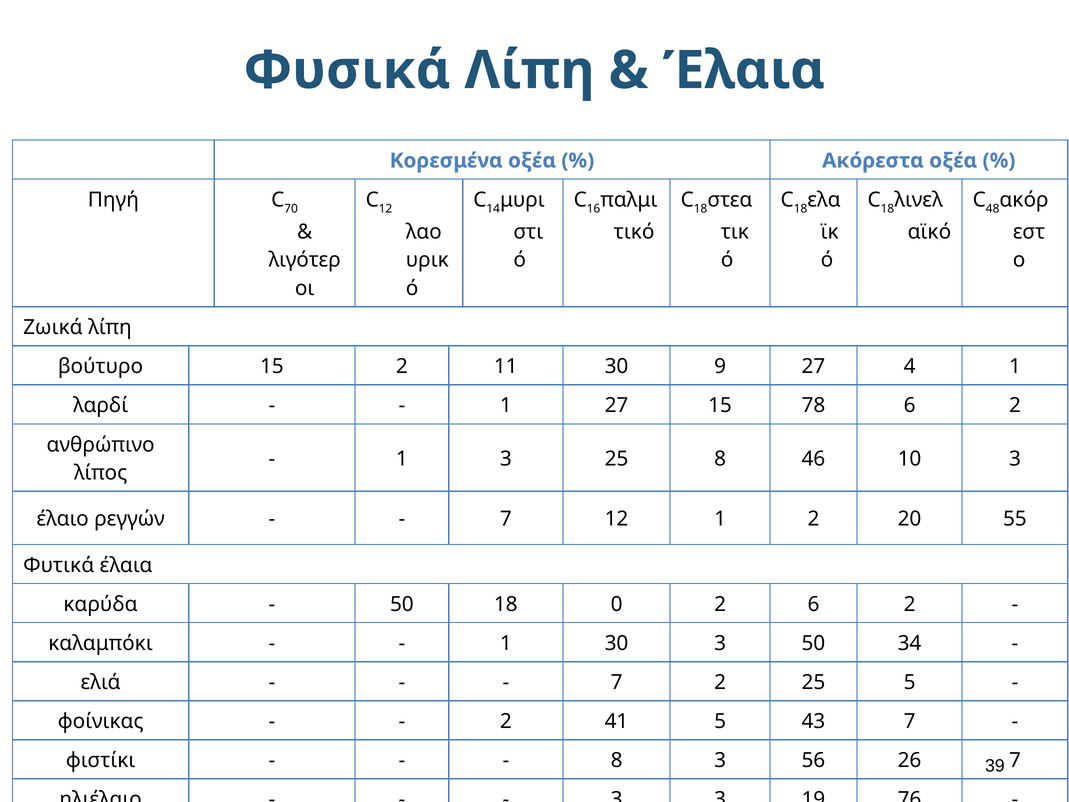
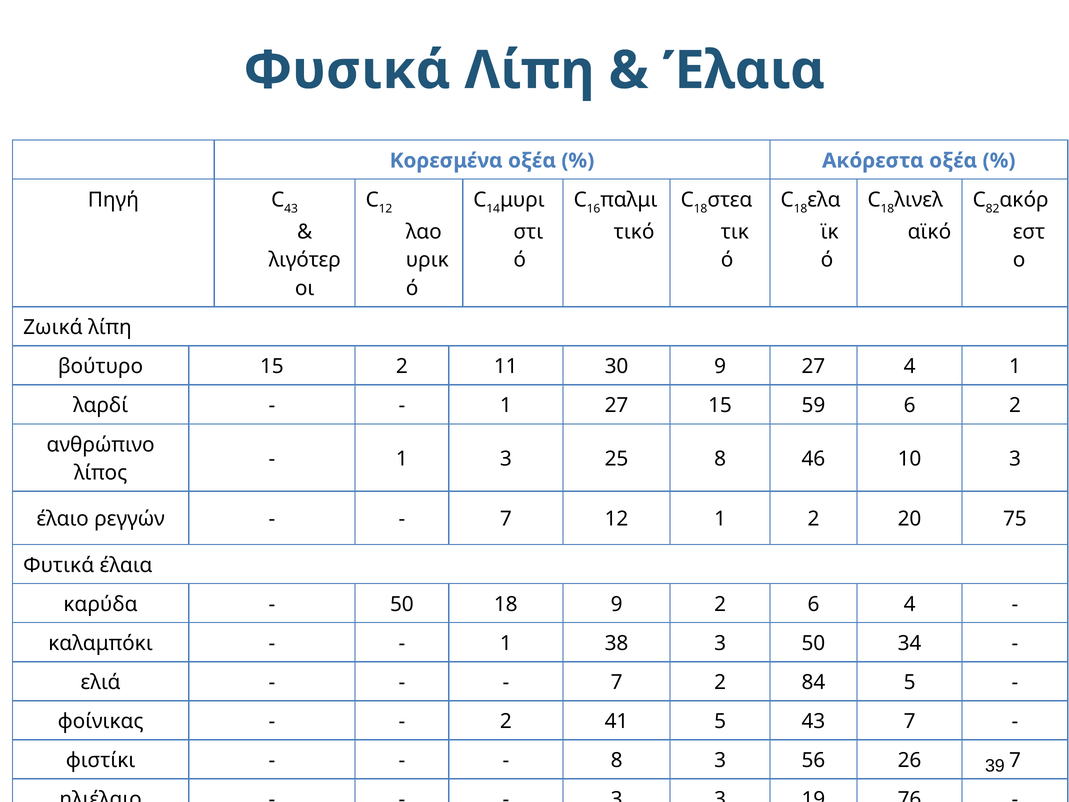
70 at (291, 209): 70 -> 43
48: 48 -> 82
78: 78 -> 59
55: 55 -> 75
18 0: 0 -> 9
2 6 2: 2 -> 4
1 30: 30 -> 38
2 25: 25 -> 84
